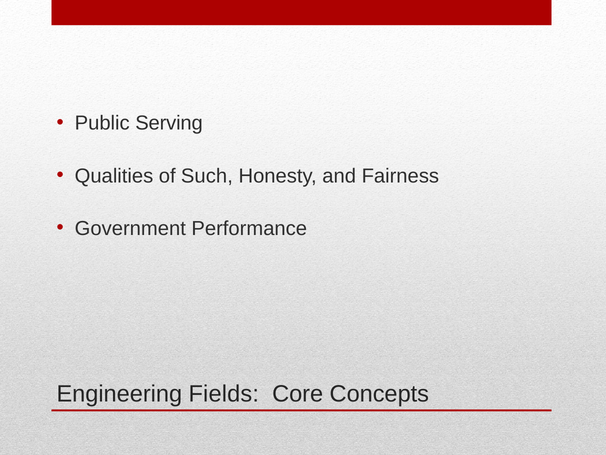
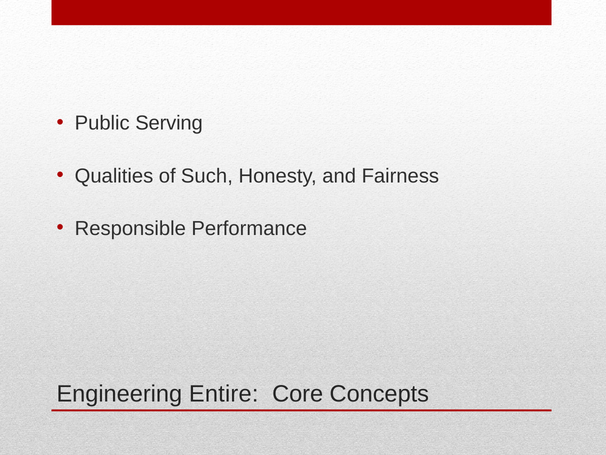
Government: Government -> Responsible
Fields: Fields -> Entire
